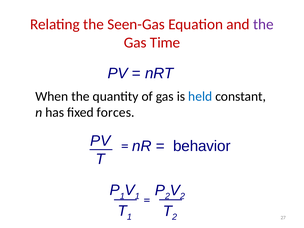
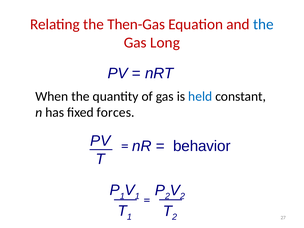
Seen-Gas: Seen-Gas -> Then-Gas
the at (263, 24) colour: purple -> blue
Time: Time -> Long
